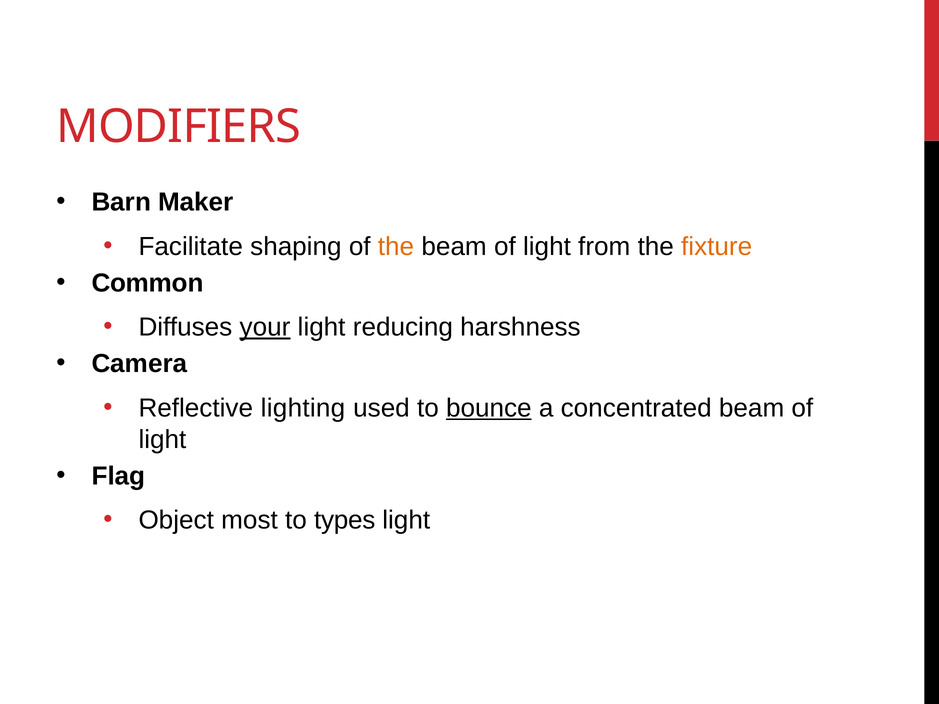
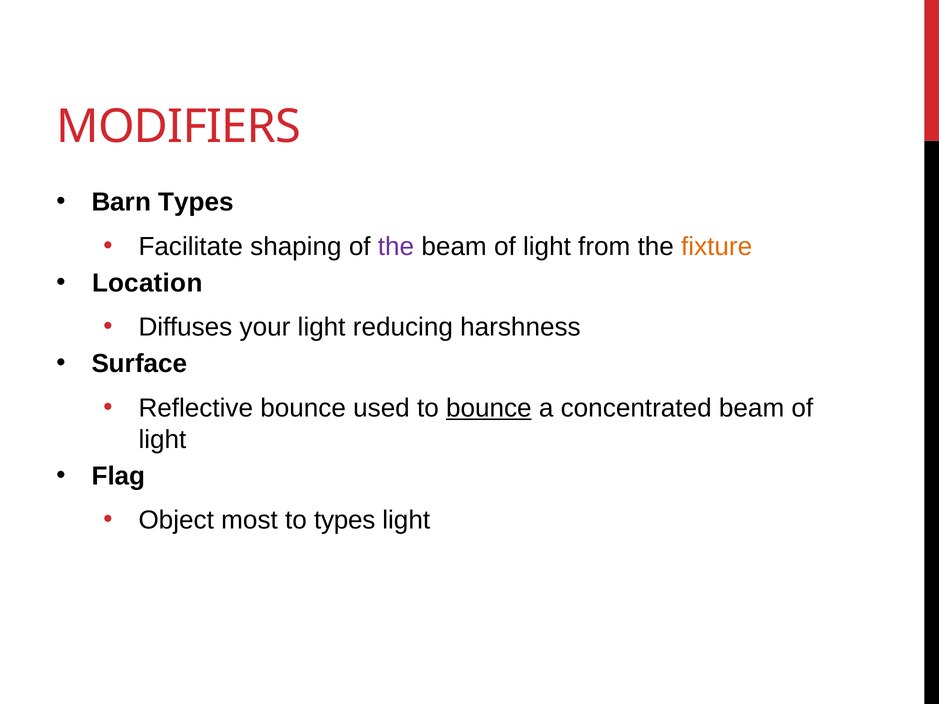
Barn Maker: Maker -> Types
the at (396, 247) colour: orange -> purple
Common: Common -> Location
your underline: present -> none
Camera: Camera -> Surface
Reflective lighting: lighting -> bounce
